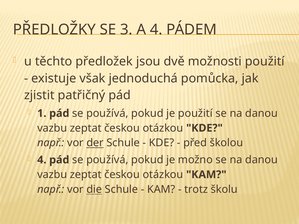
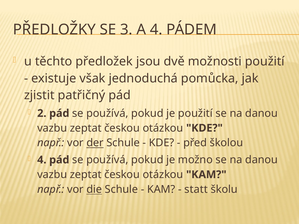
1: 1 -> 2
trotz: trotz -> statt
